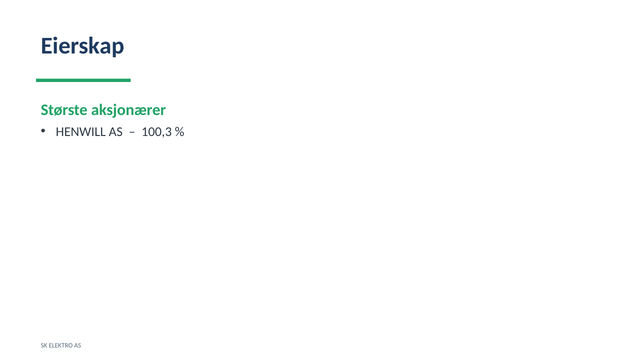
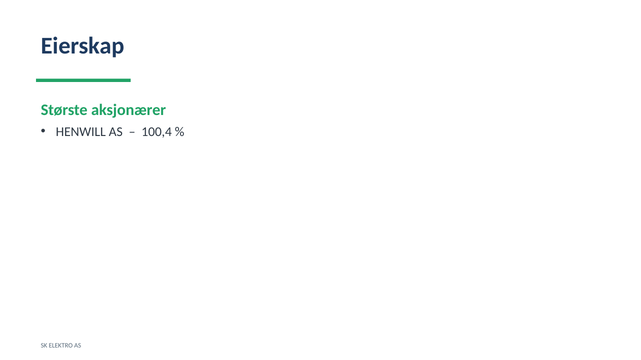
100,3: 100,3 -> 100,4
